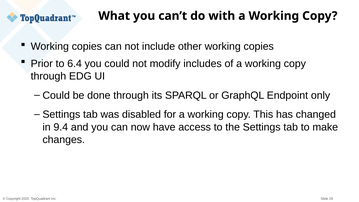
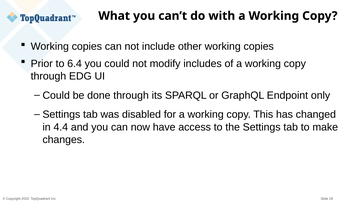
9.4: 9.4 -> 4.4
